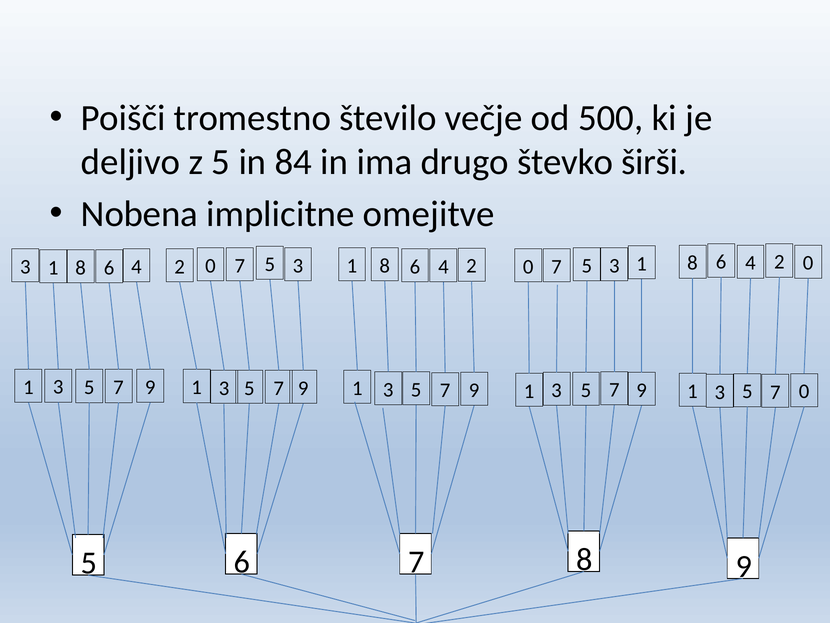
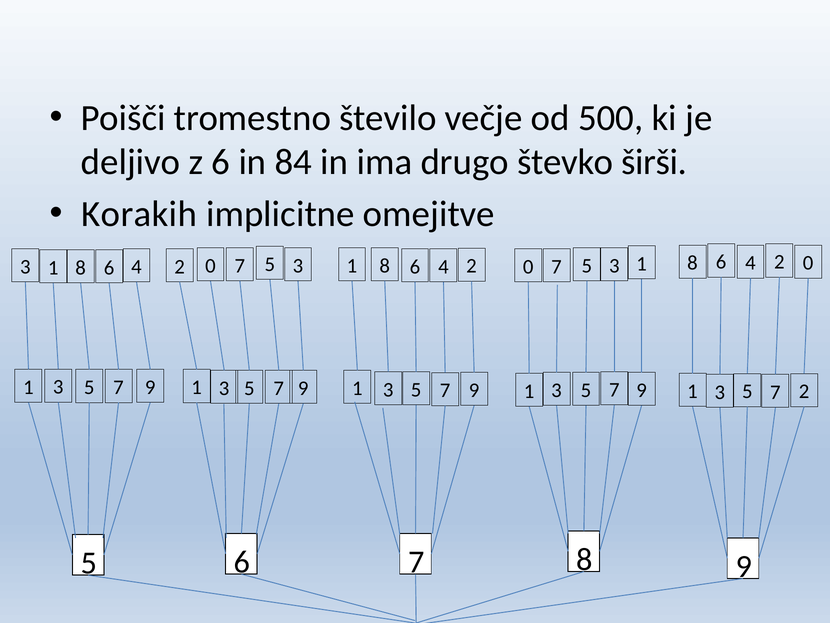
z 5: 5 -> 6
Nobena: Nobena -> Korakih
5 0: 0 -> 2
